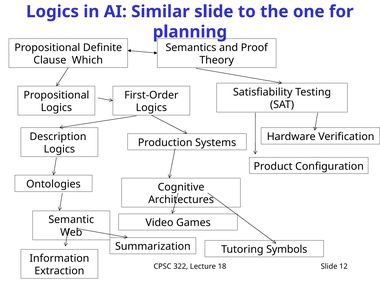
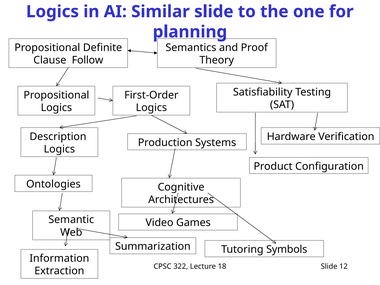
Which: Which -> Follow
